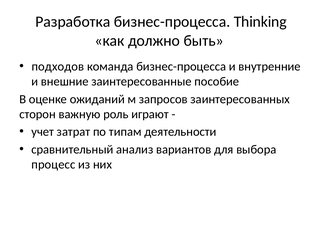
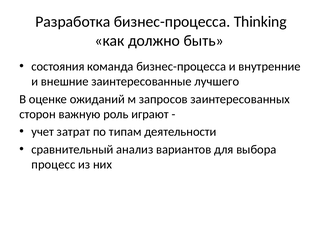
подходов: подходов -> состояния
пособие: пособие -> лучшего
